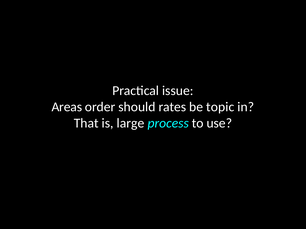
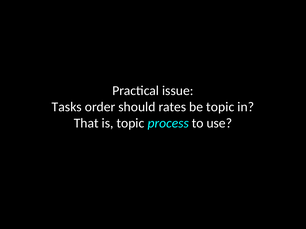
Areas: Areas -> Tasks
is large: large -> topic
